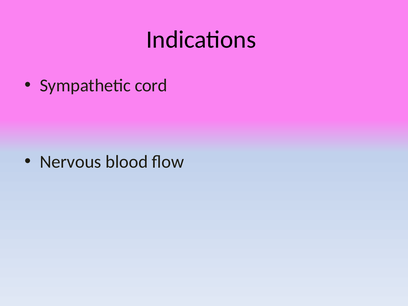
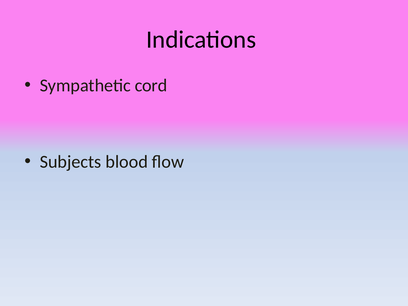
Nervous: Nervous -> Subjects
